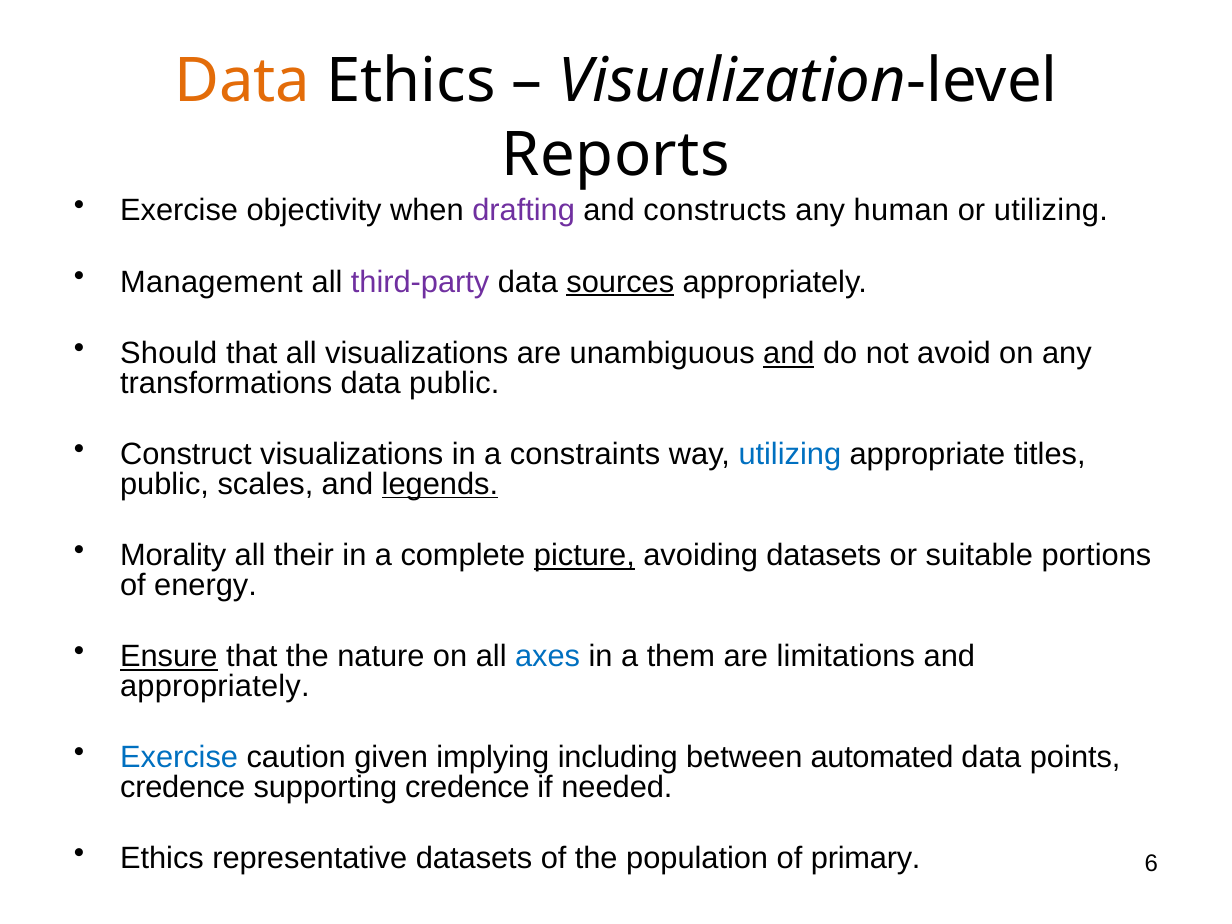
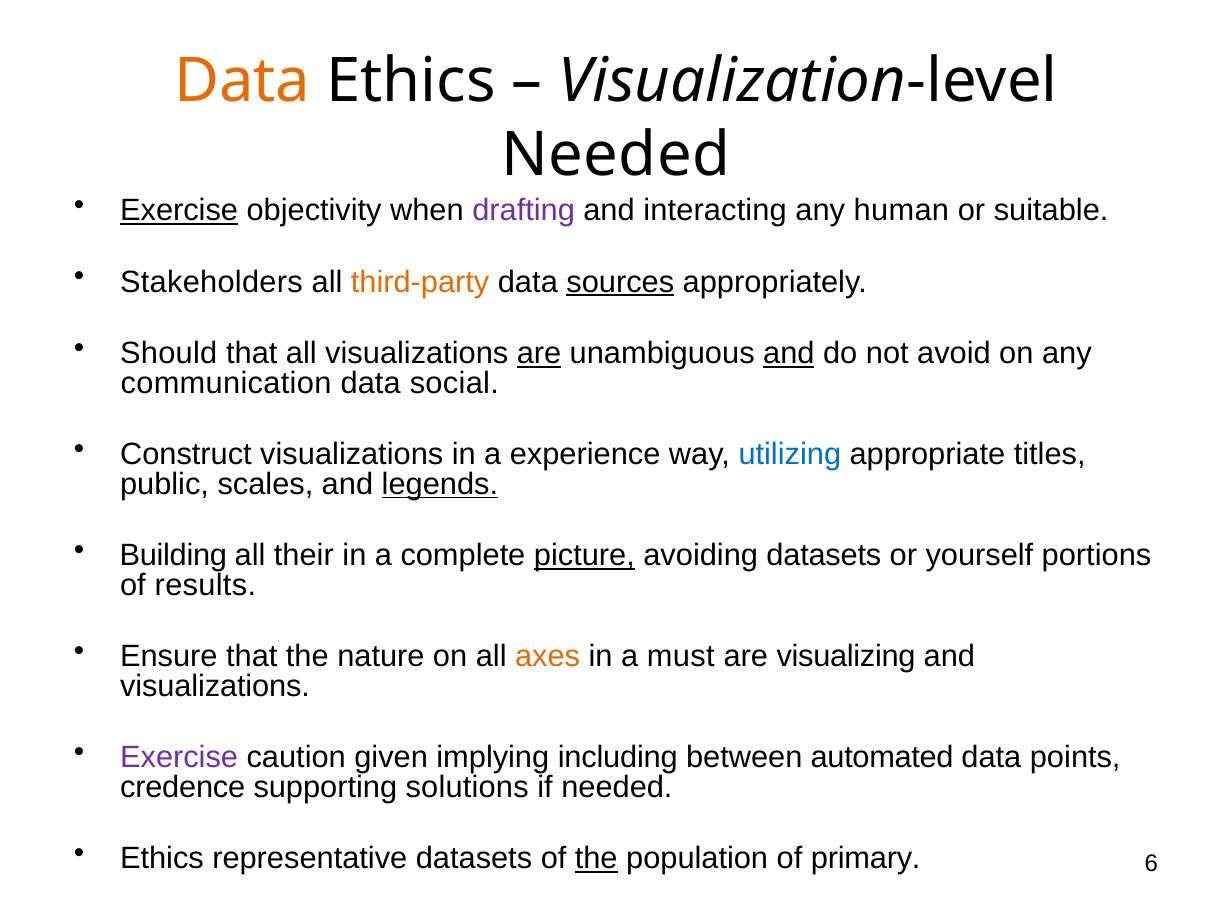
Reports at (616, 155): Reports -> Needed
Exercise at (179, 211) underline: none -> present
constructs: constructs -> interacting
or utilizing: utilizing -> suitable
Management: Management -> Stakeholders
third-party colour: purple -> orange
are at (539, 354) underline: none -> present
transformations: transformations -> communication
data public: public -> social
constraints: constraints -> experience
Morality: Morality -> Building
suitable: suitable -> yourself
energy: energy -> results
Ensure underline: present -> none
axes colour: blue -> orange
them: them -> must
limitations: limitations -> visualizing
appropriately at (215, 686): appropriately -> visualizations
Exercise at (179, 758) colour: blue -> purple
supporting credence: credence -> solutions
the at (596, 859) underline: none -> present
